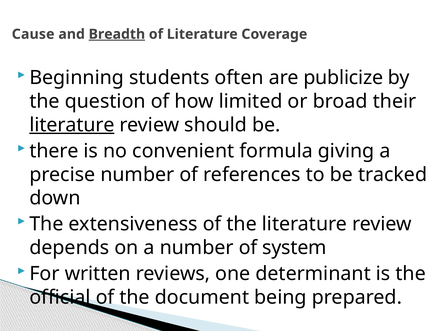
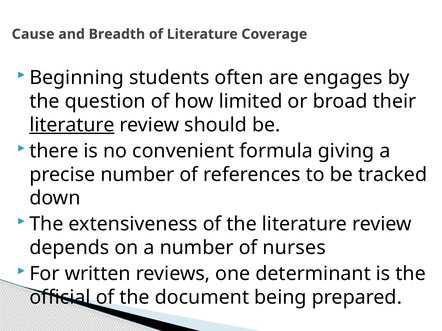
Breadth underline: present -> none
publicize: publicize -> engages
system: system -> nurses
